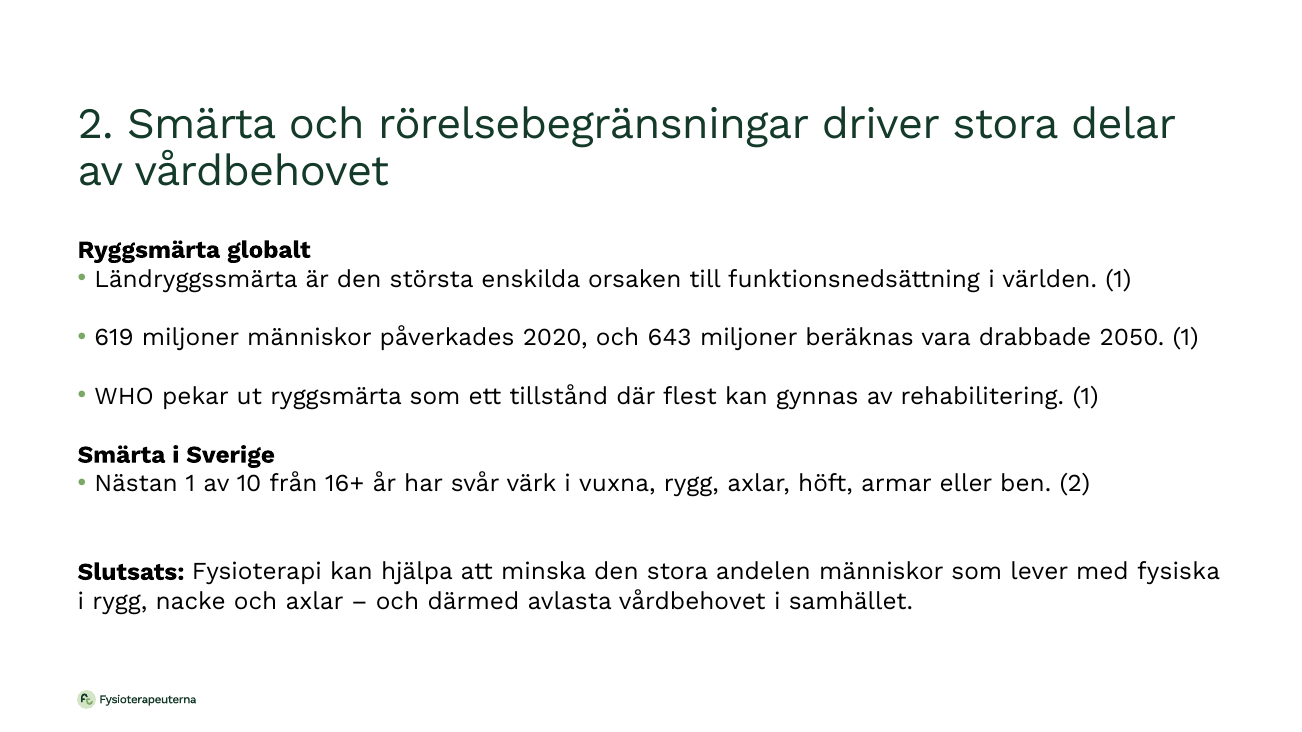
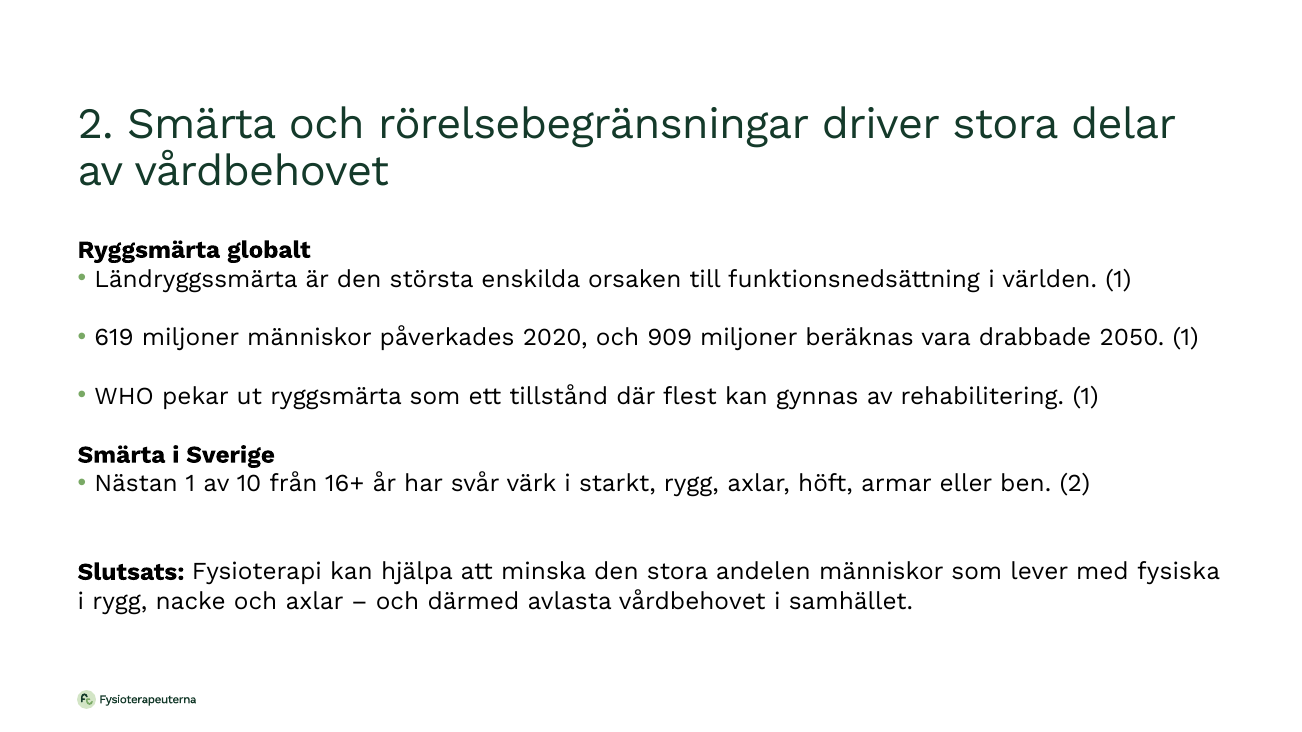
643: 643 -> 909
vuxna: vuxna -> starkt
